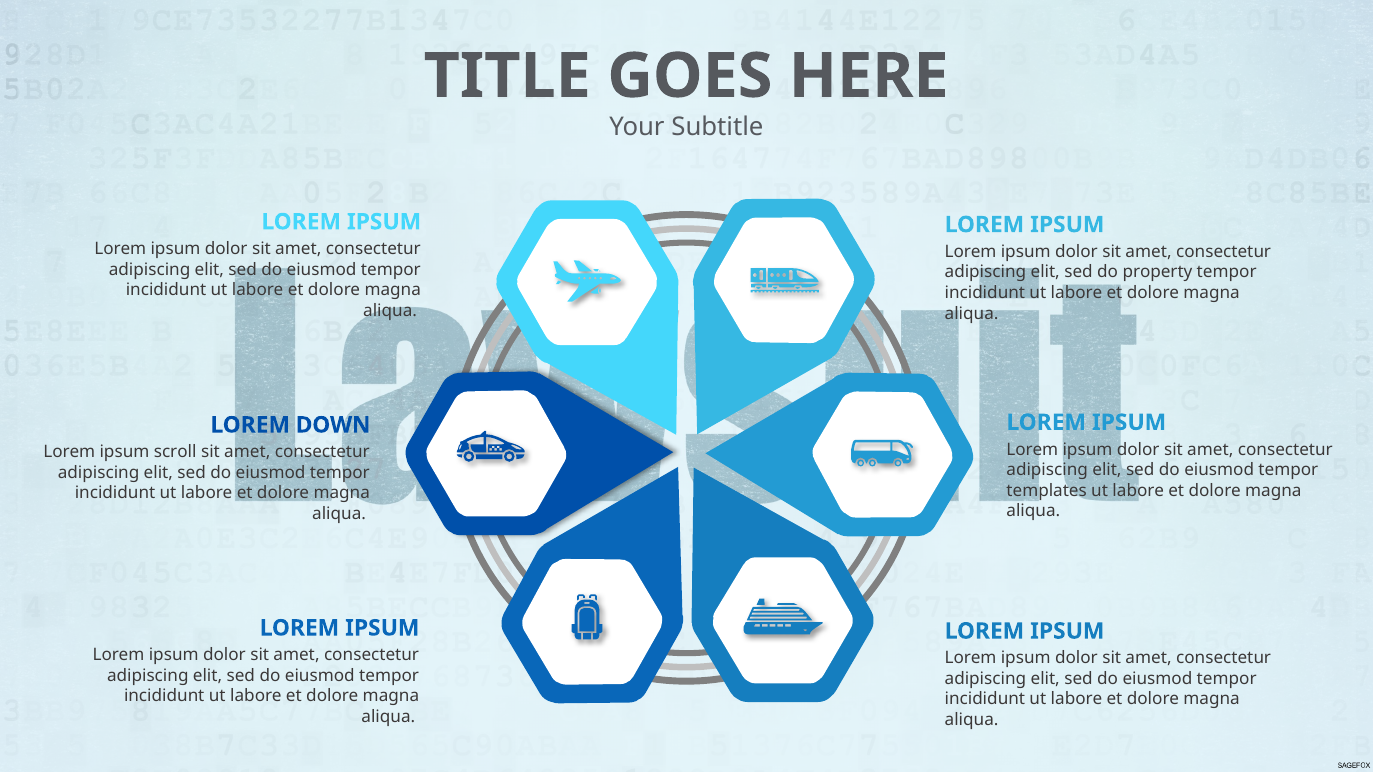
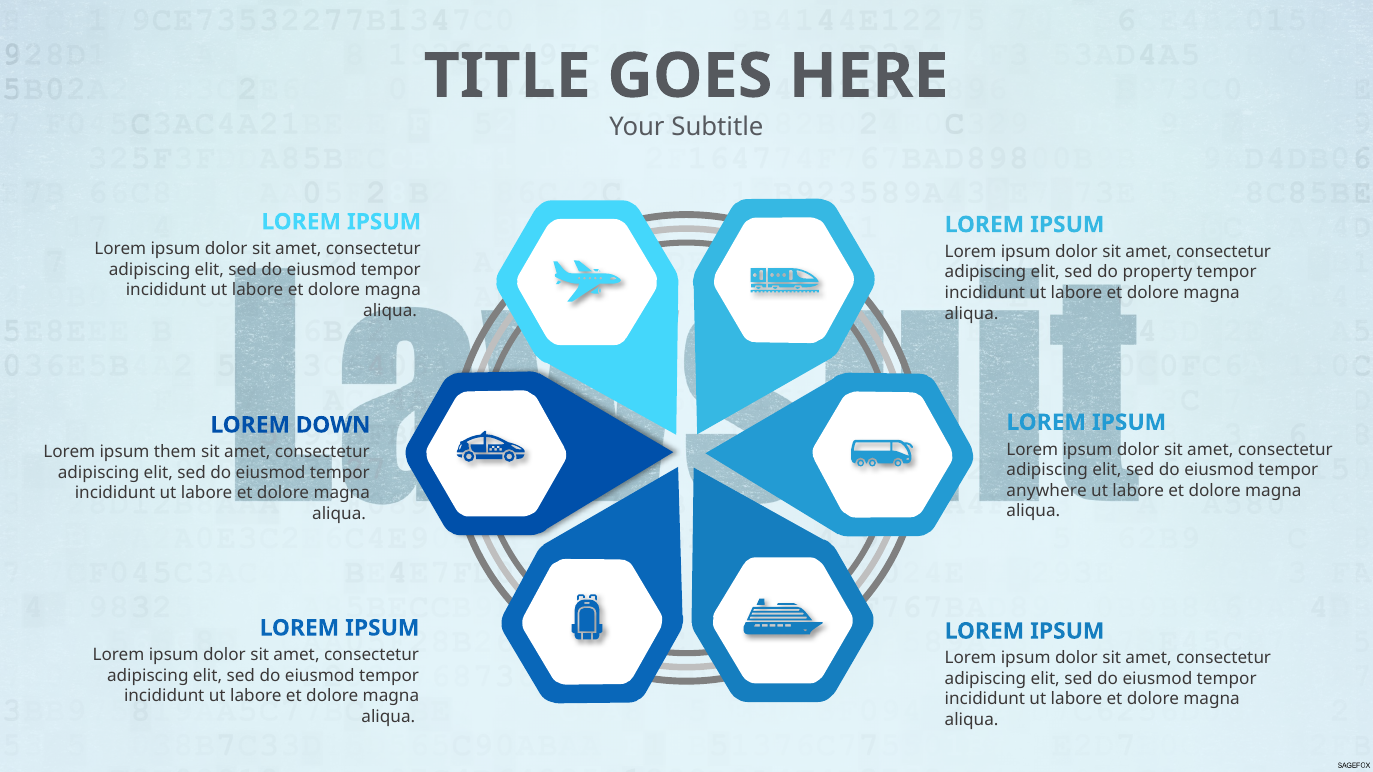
scroll: scroll -> them
templates: templates -> anywhere
